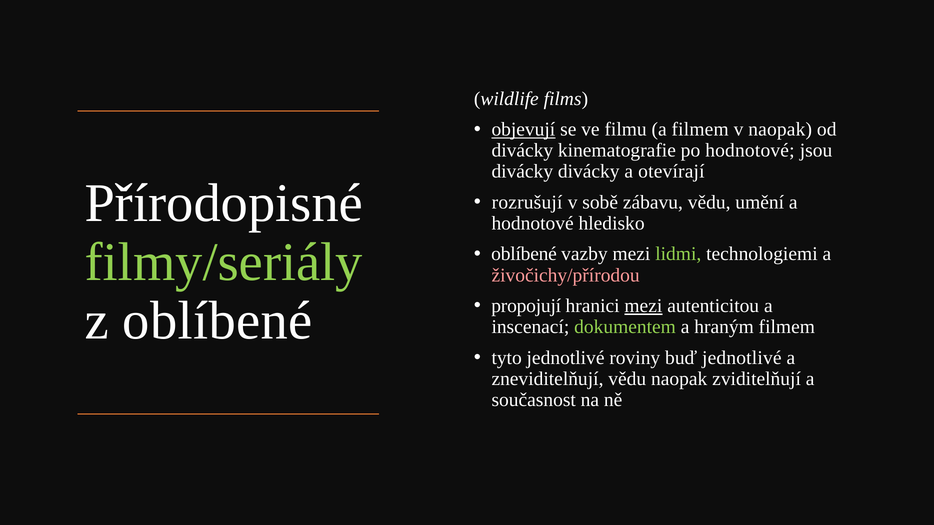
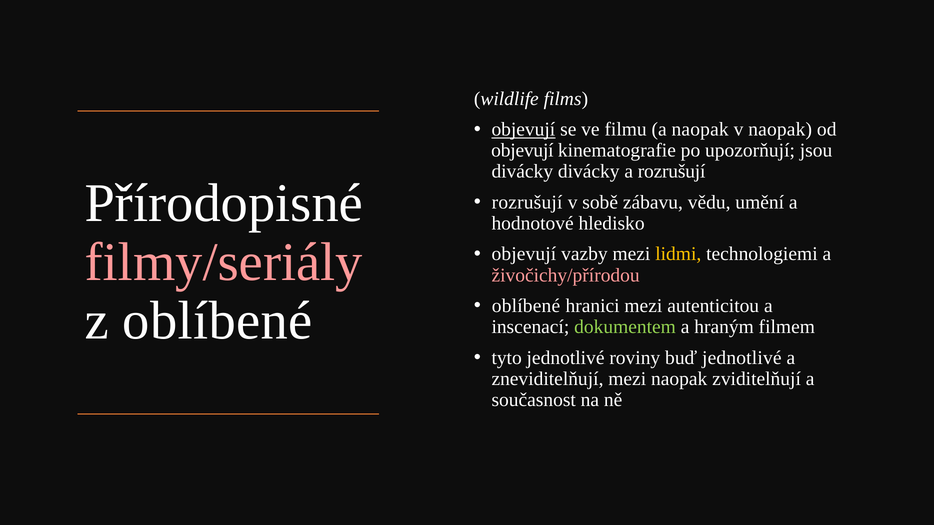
a filmem: filmem -> naopak
divácky at (522, 151): divácky -> objevují
po hodnotové: hodnotové -> upozorňují
a otevírají: otevírají -> rozrušují
filmy/seriály colour: light green -> pink
oblíbené at (524, 254): oblíbené -> objevují
lidmi colour: light green -> yellow
propojují at (526, 306): propojují -> oblíbené
mezi at (643, 306) underline: present -> none
zneviditelňují vědu: vědu -> mezi
